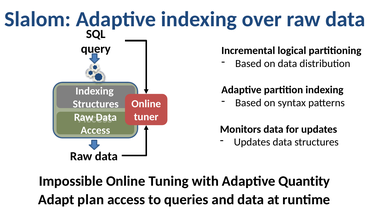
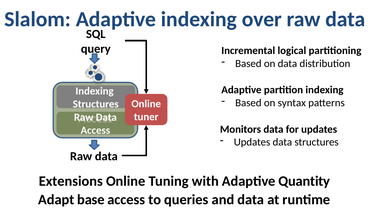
Impossible: Impossible -> Extensions
plan: plan -> base
